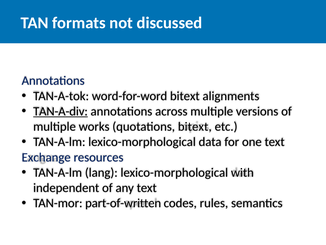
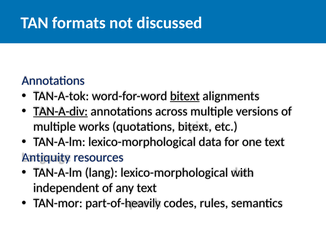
bitext at (185, 96) underline: none -> present
Exchange: Exchange -> Antiquity
part-of-written: part-of-written -> part-of-heavily
